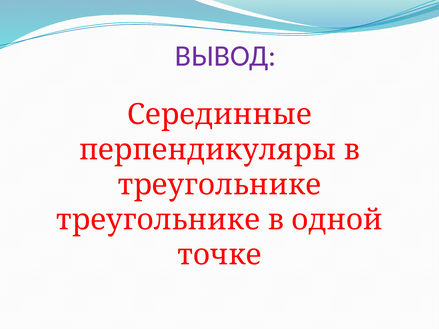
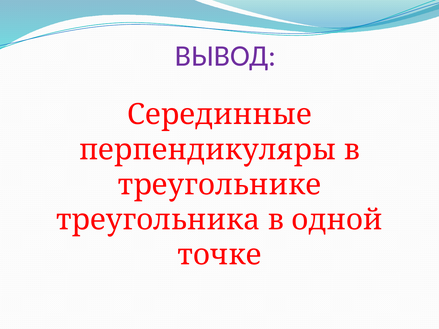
треугольнике at (158, 220): треугольнике -> треугольника
